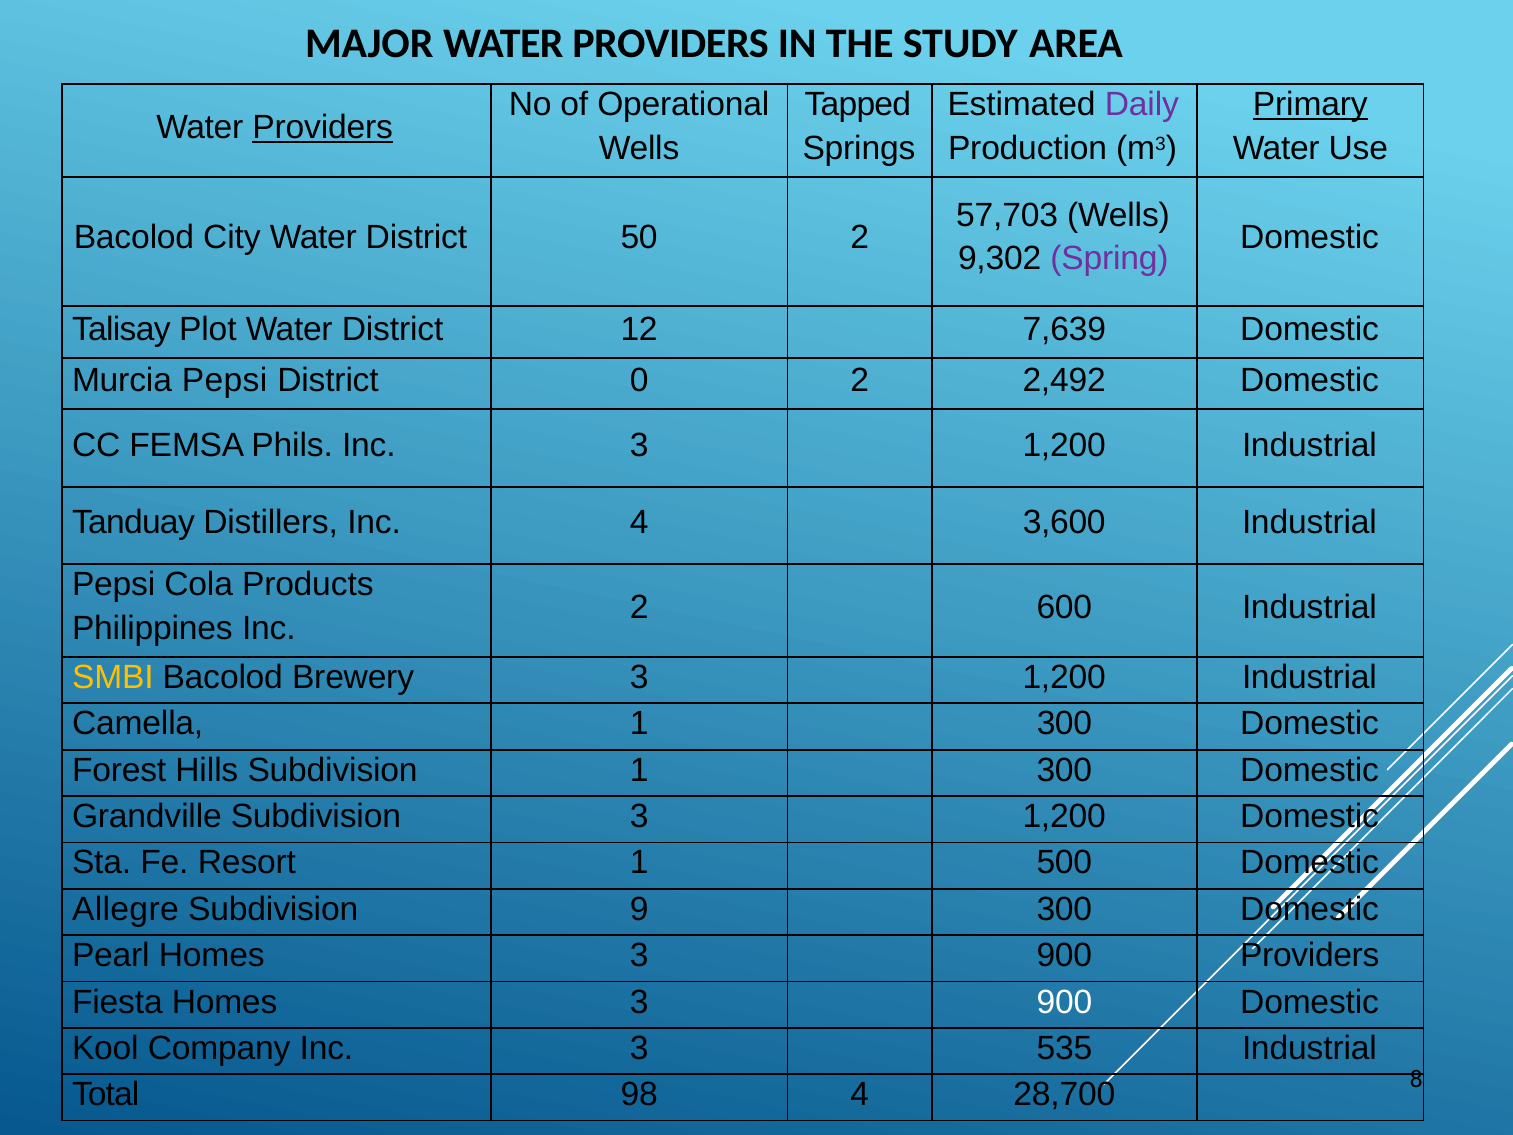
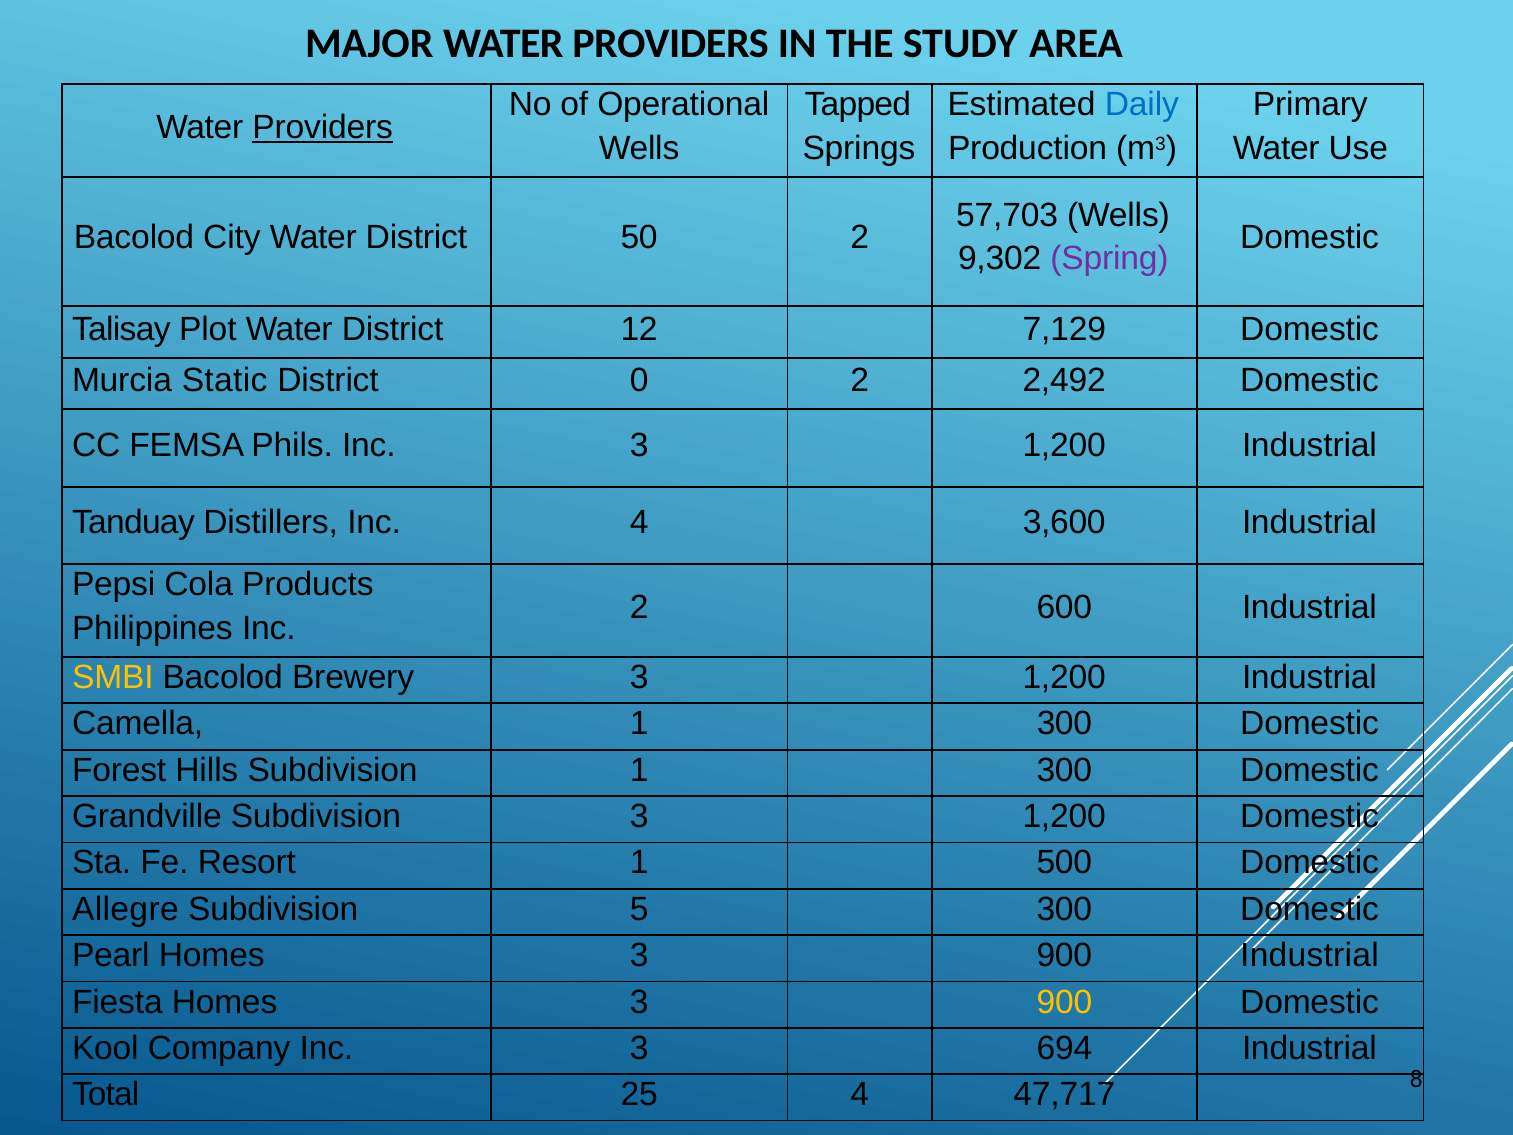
Daily colour: purple -> blue
Primary underline: present -> none
7,639: 7,639 -> 7,129
Murcia Pepsi: Pepsi -> Static
9: 9 -> 5
900 Providers: Providers -> Industrial
900 at (1065, 1002) colour: white -> yellow
535: 535 -> 694
98: 98 -> 25
28,700: 28,700 -> 47,717
